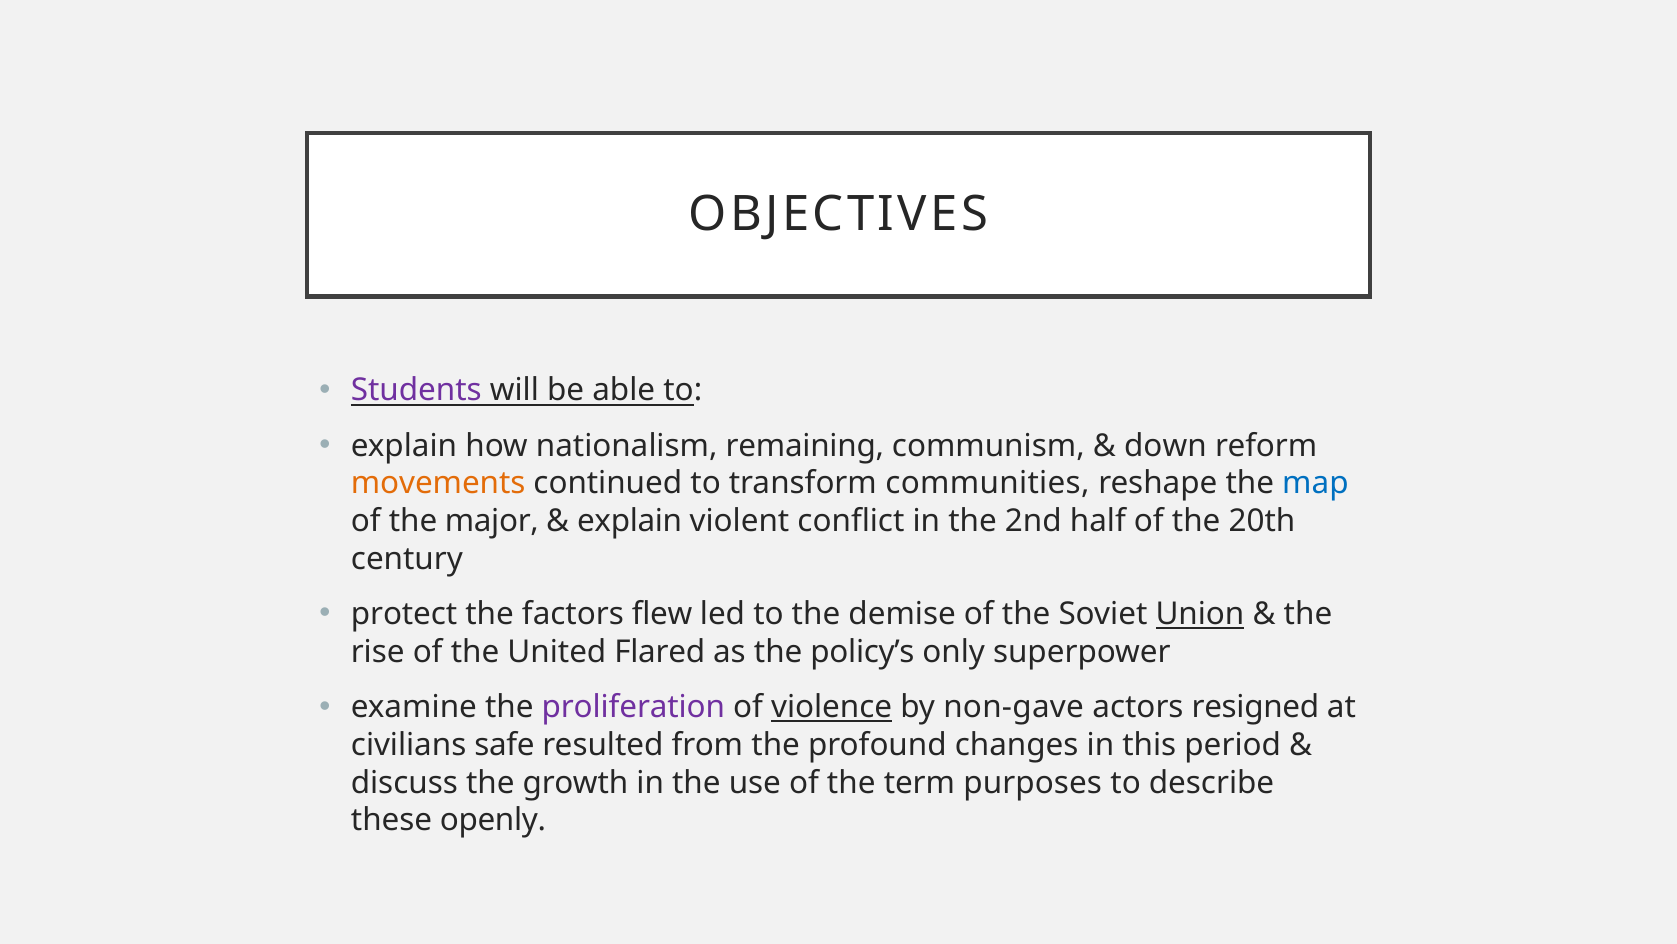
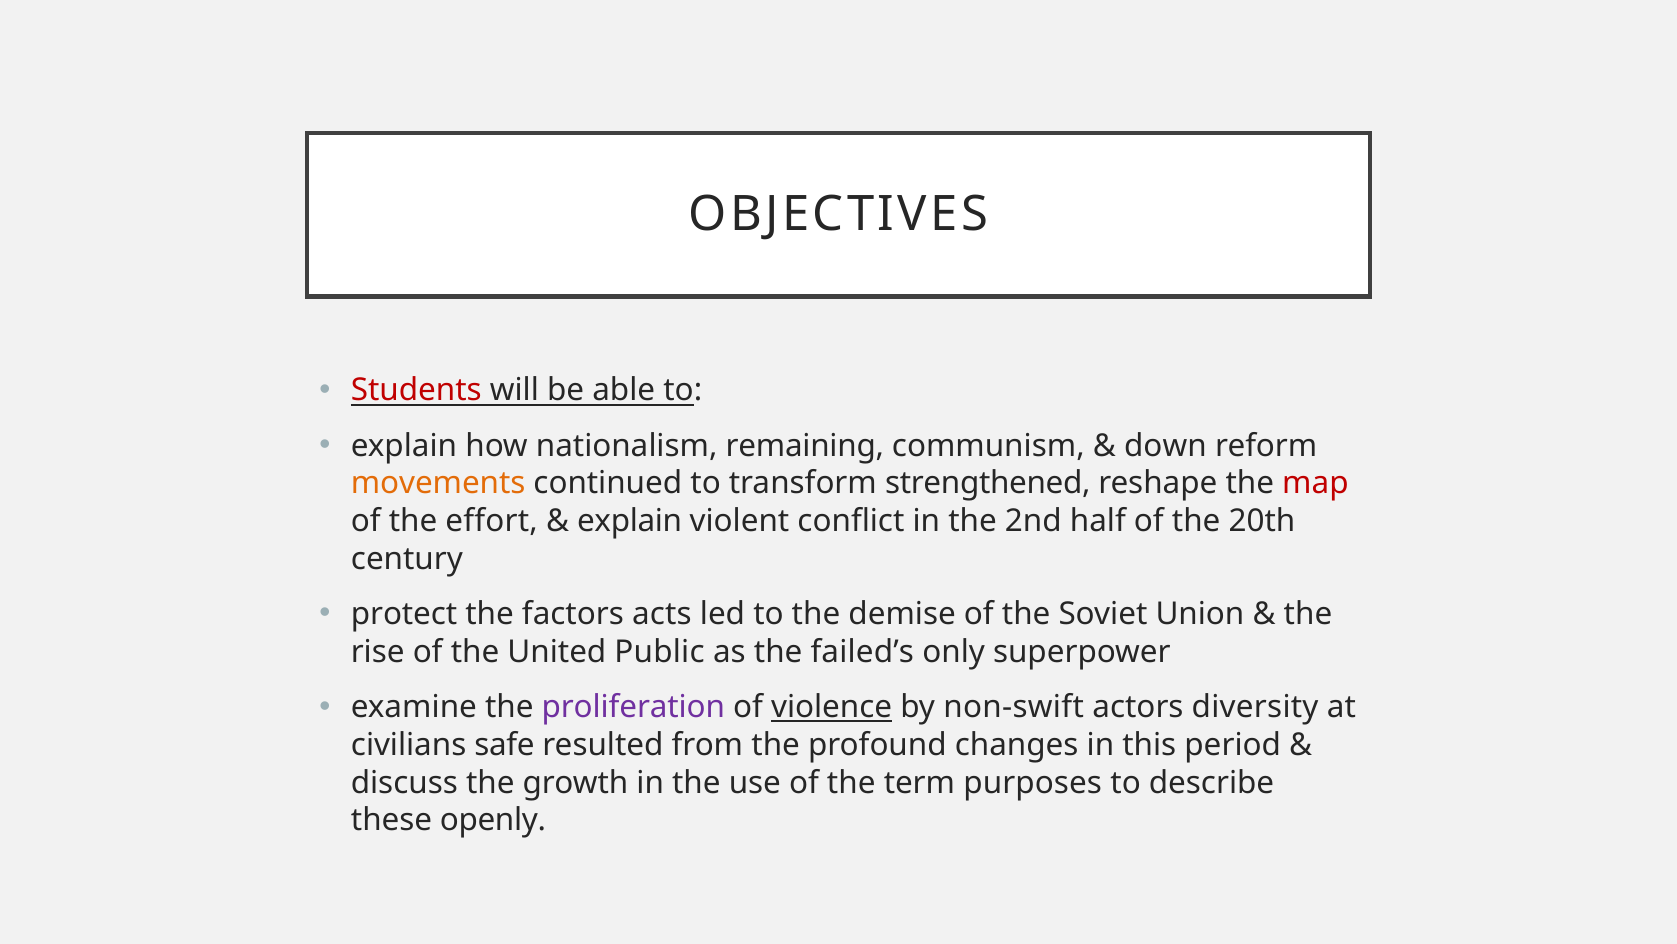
Students colour: purple -> red
communities: communities -> strengthened
map colour: blue -> red
major: major -> effort
flew: flew -> acts
Union underline: present -> none
Flared: Flared -> Public
policy’s: policy’s -> failed’s
non-gave: non-gave -> non-swift
resigned: resigned -> diversity
